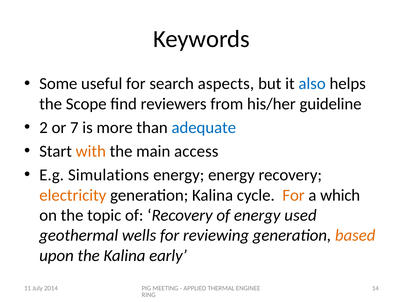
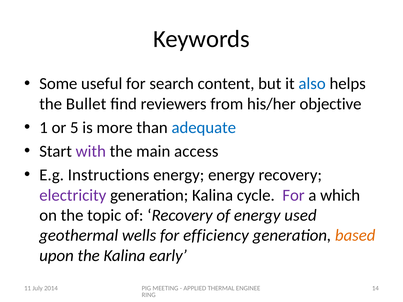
aspects: aspects -> content
Scope: Scope -> Bullet
guideline: guideline -> objective
2: 2 -> 1
7: 7 -> 5
with colour: orange -> purple
Simulations: Simulations -> Instructions
electricity colour: orange -> purple
For at (294, 195) colour: orange -> purple
reviewing: reviewing -> efficiency
